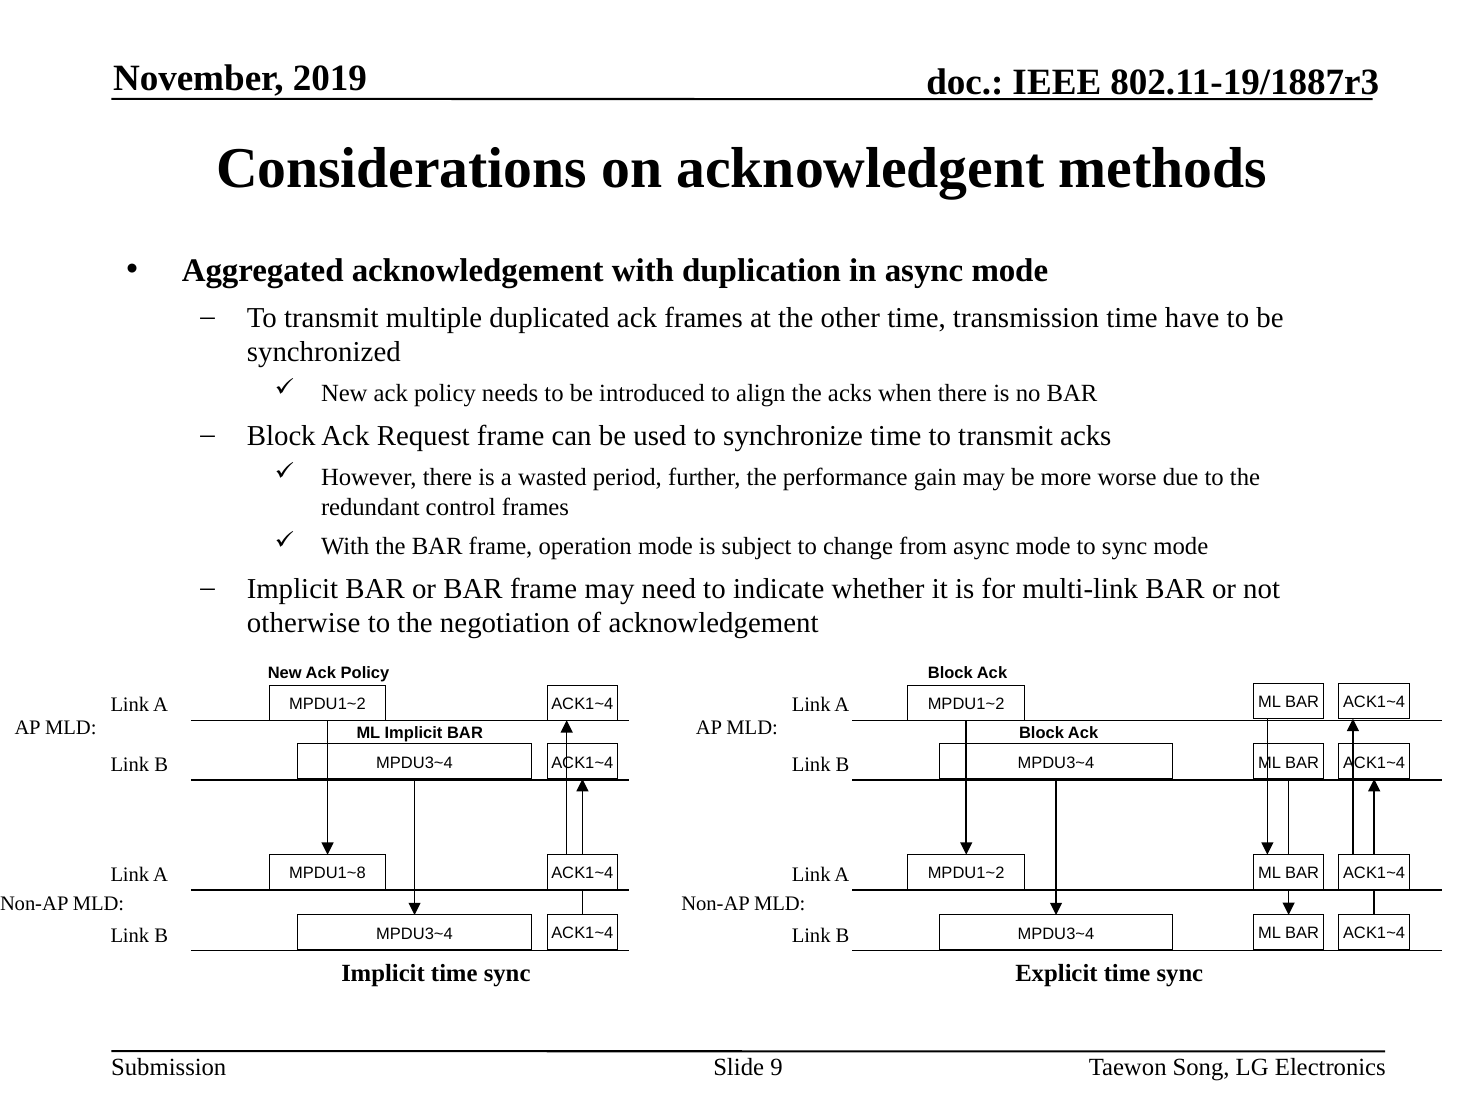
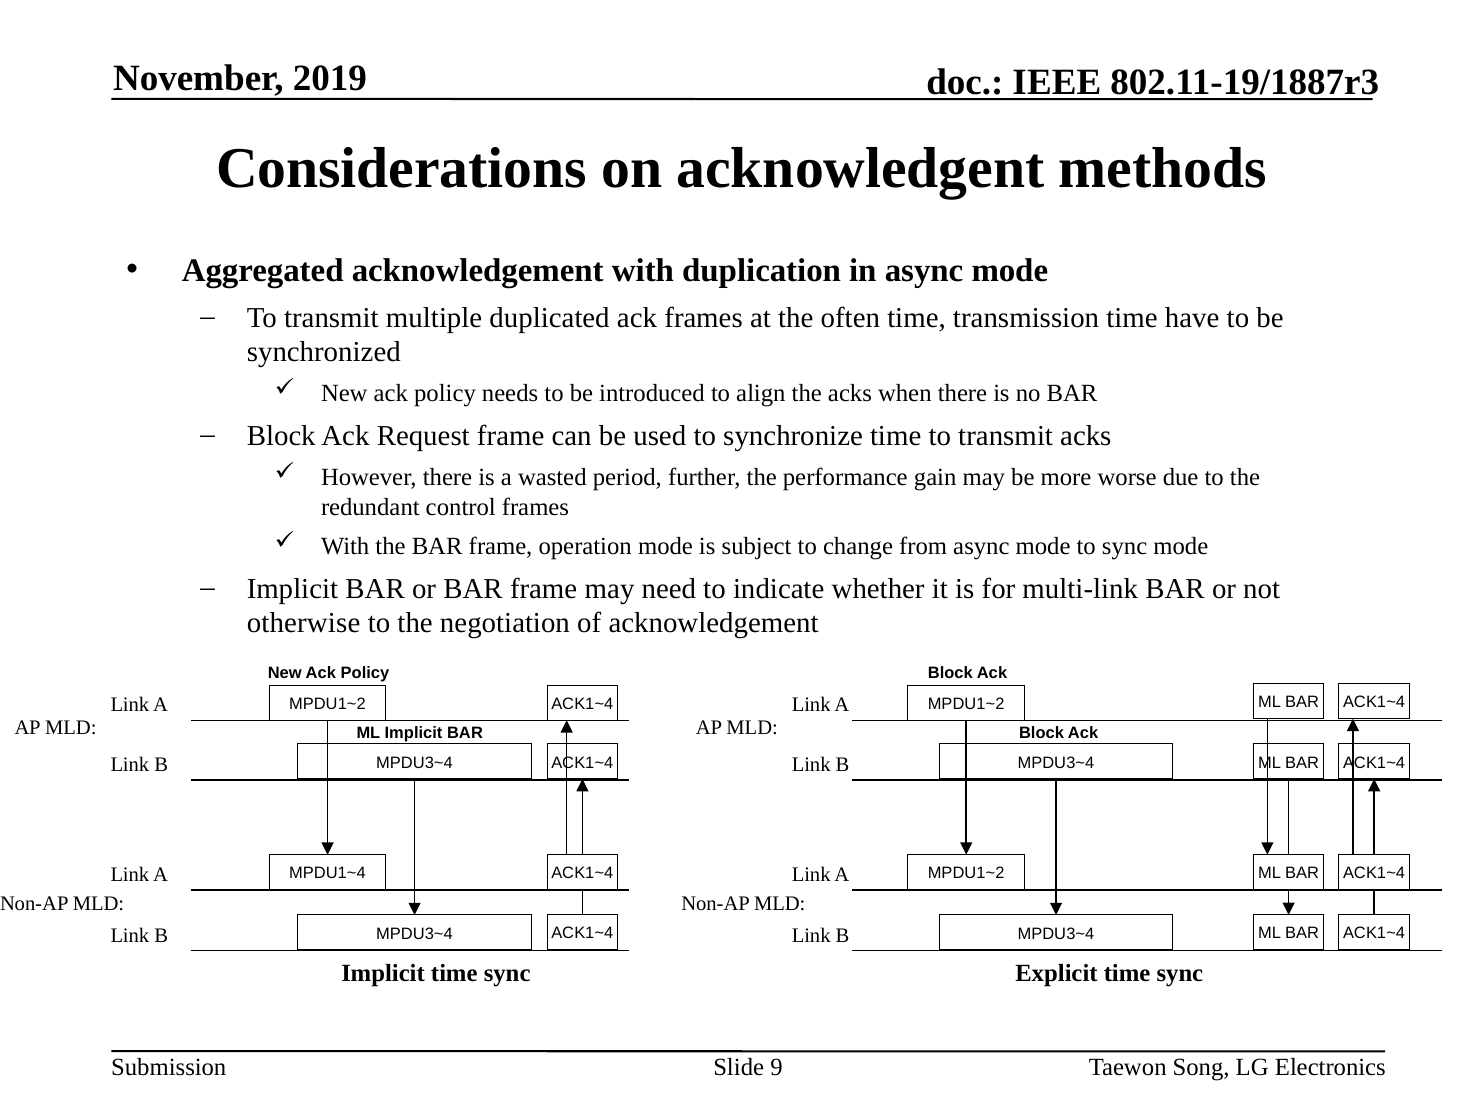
other: other -> often
MPDU1~8: MPDU1~8 -> MPDU1~4
